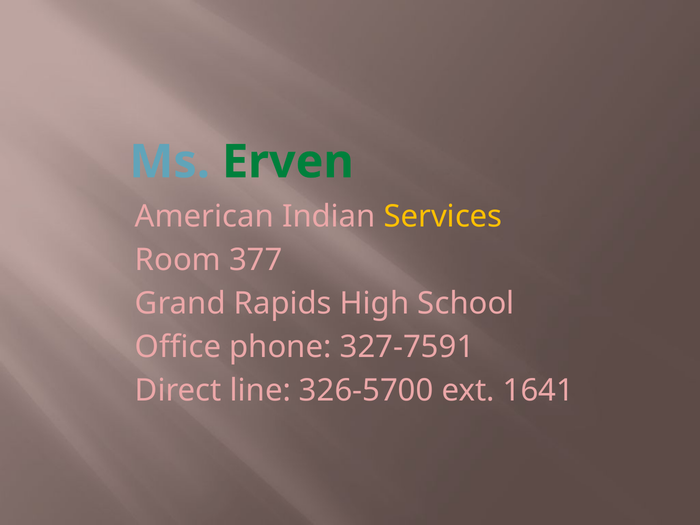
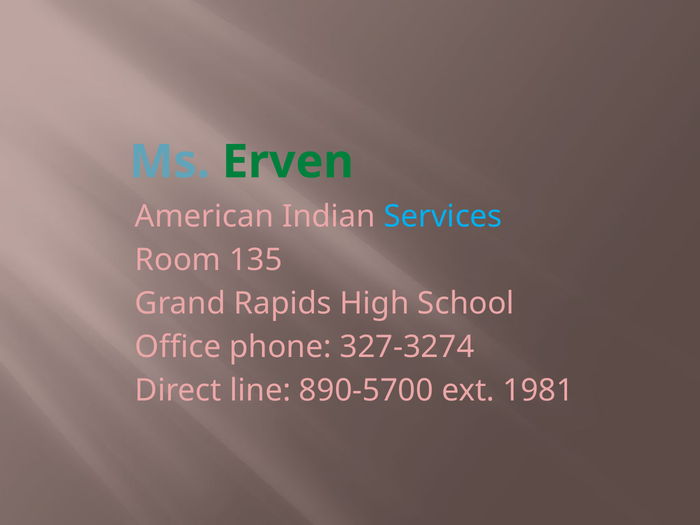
Services colour: yellow -> light blue
377: 377 -> 135
327-7591: 327-7591 -> 327-3274
326-5700: 326-5700 -> 890-5700
1641: 1641 -> 1981
